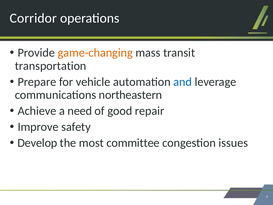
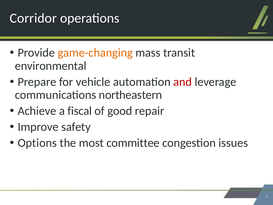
transportation: transportation -> environmental
and colour: blue -> red
need: need -> fiscal
Develop: Develop -> Options
